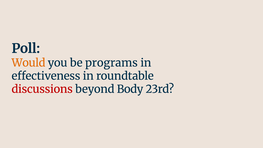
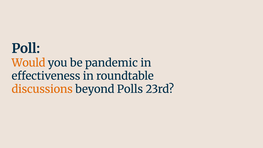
programs: programs -> pandemic
discussions colour: red -> orange
Body: Body -> Polls
